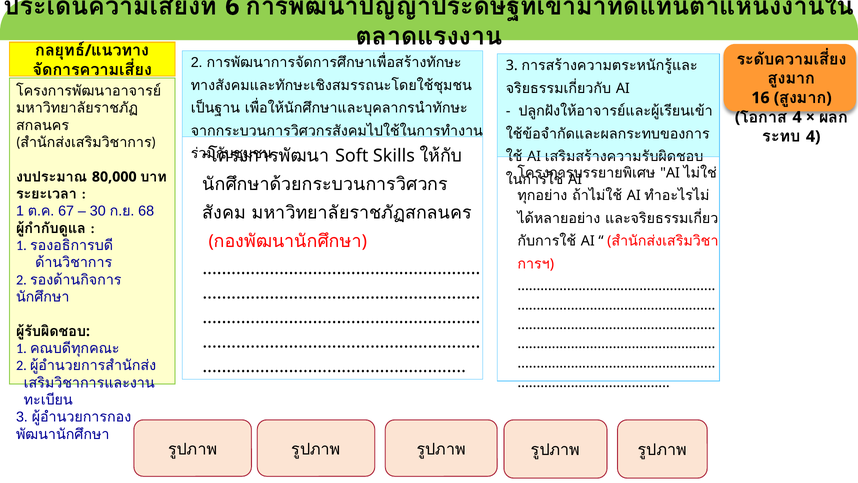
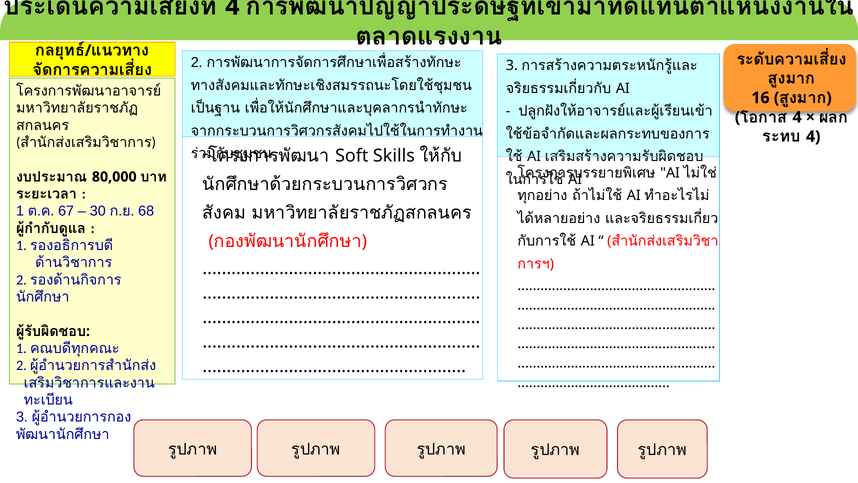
6 at (232, 6): 6 -> 4
